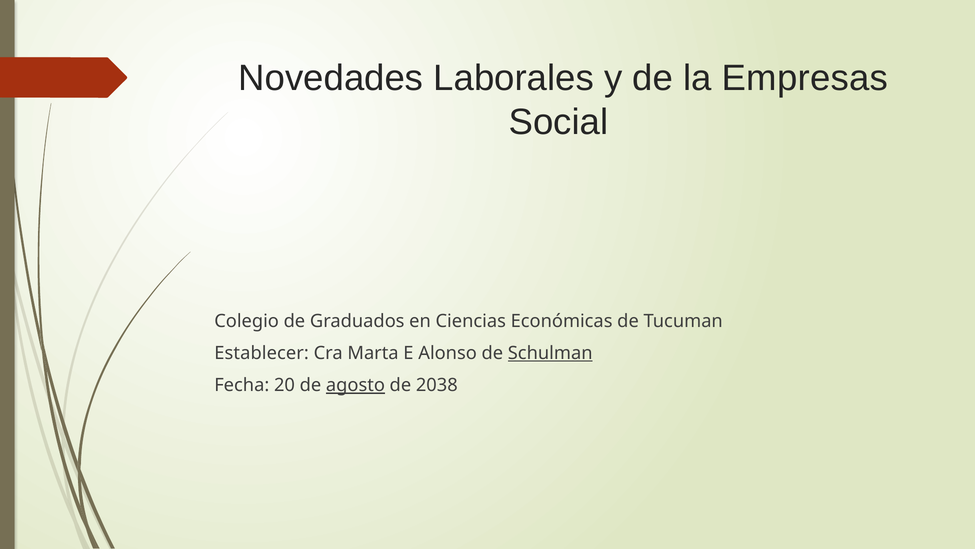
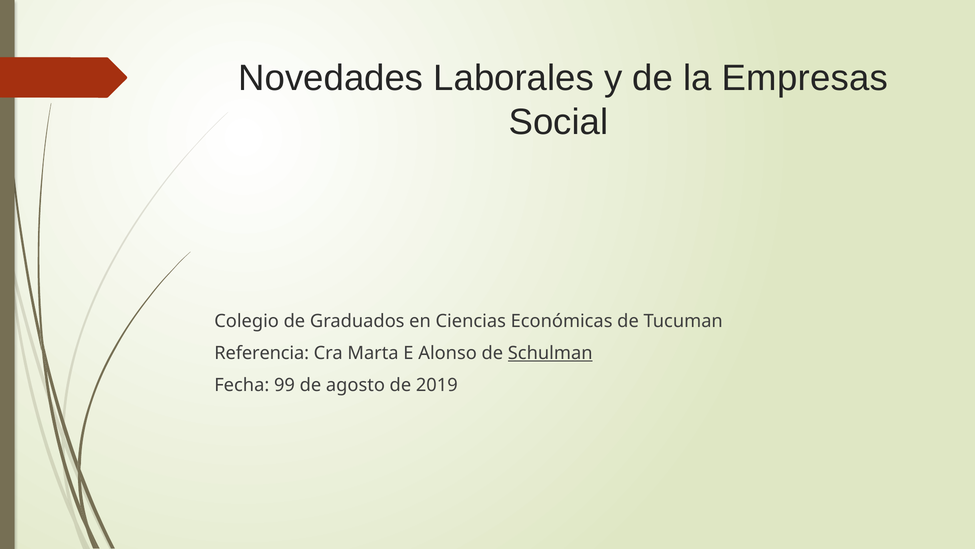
Establecer: Establecer -> Referencia
20: 20 -> 99
agosto underline: present -> none
2038: 2038 -> 2019
